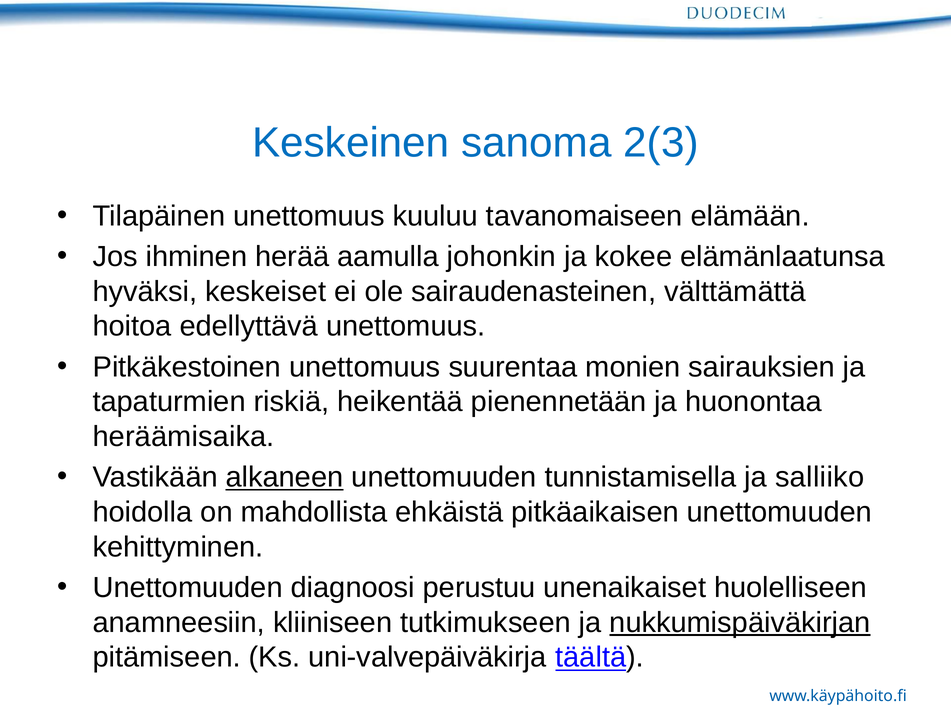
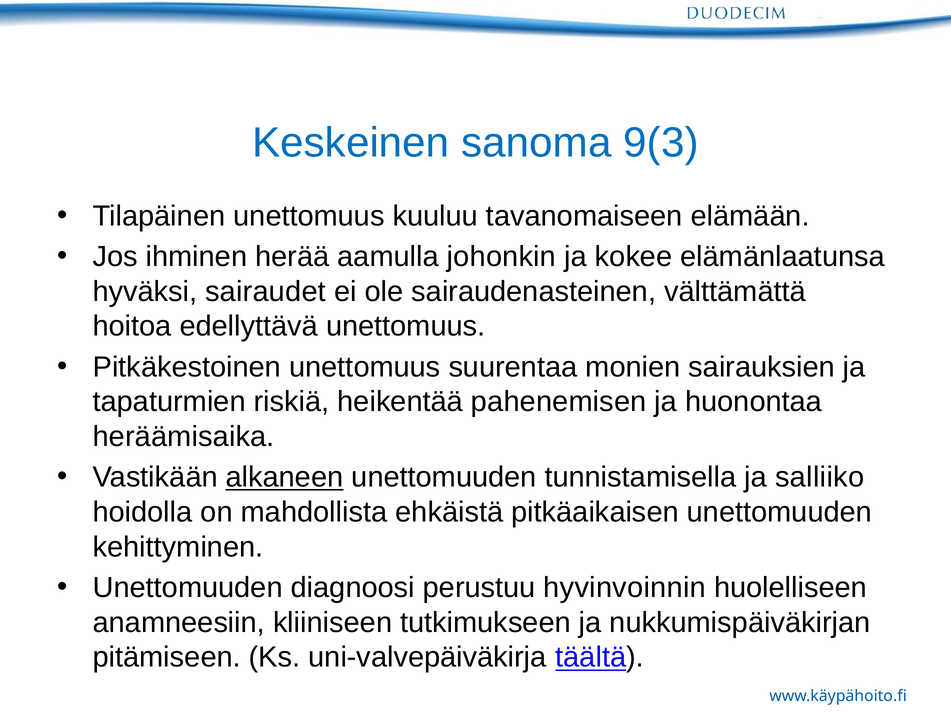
2(3: 2(3 -> 9(3
keskeiset: keskeiset -> sairaudet
pienennetään: pienennetään -> pahenemisen
unenaikaiset: unenaikaiset -> hyvinvoinnin
nukkumispäiväkirjan underline: present -> none
